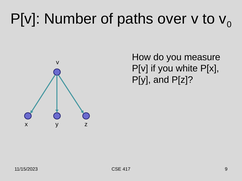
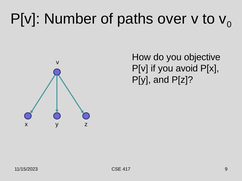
measure: measure -> objective
white: white -> avoid
